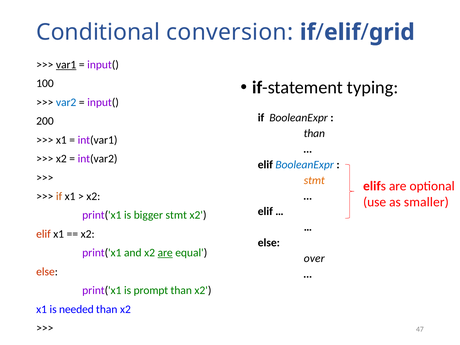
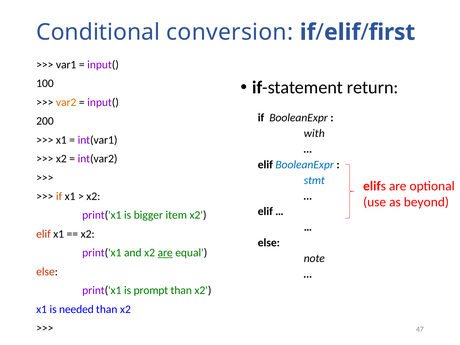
grid: grid -> first
var1 underline: present -> none
typing: typing -> return
var2 colour: blue -> orange
than at (314, 133): than -> with
stmt at (314, 180) colour: orange -> blue
smaller: smaller -> beyond
bigger stmt: stmt -> item
over: over -> note
